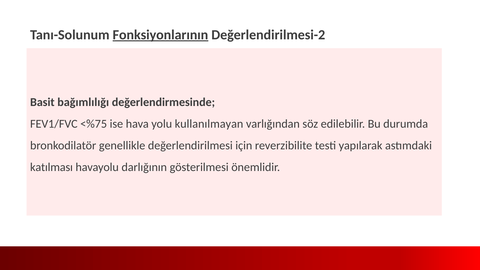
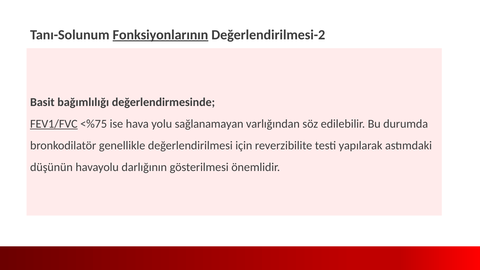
FEV1/FVC underline: none -> present
kullanılmayan: kullanılmayan -> sağlanamayan
katılması: katılması -> düşünün
